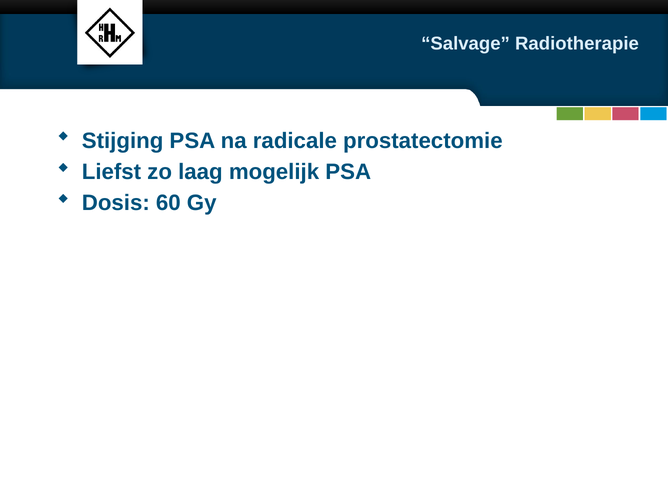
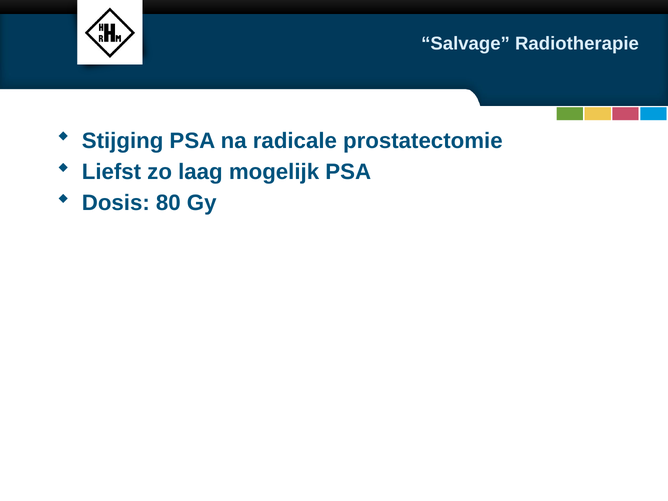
60: 60 -> 80
